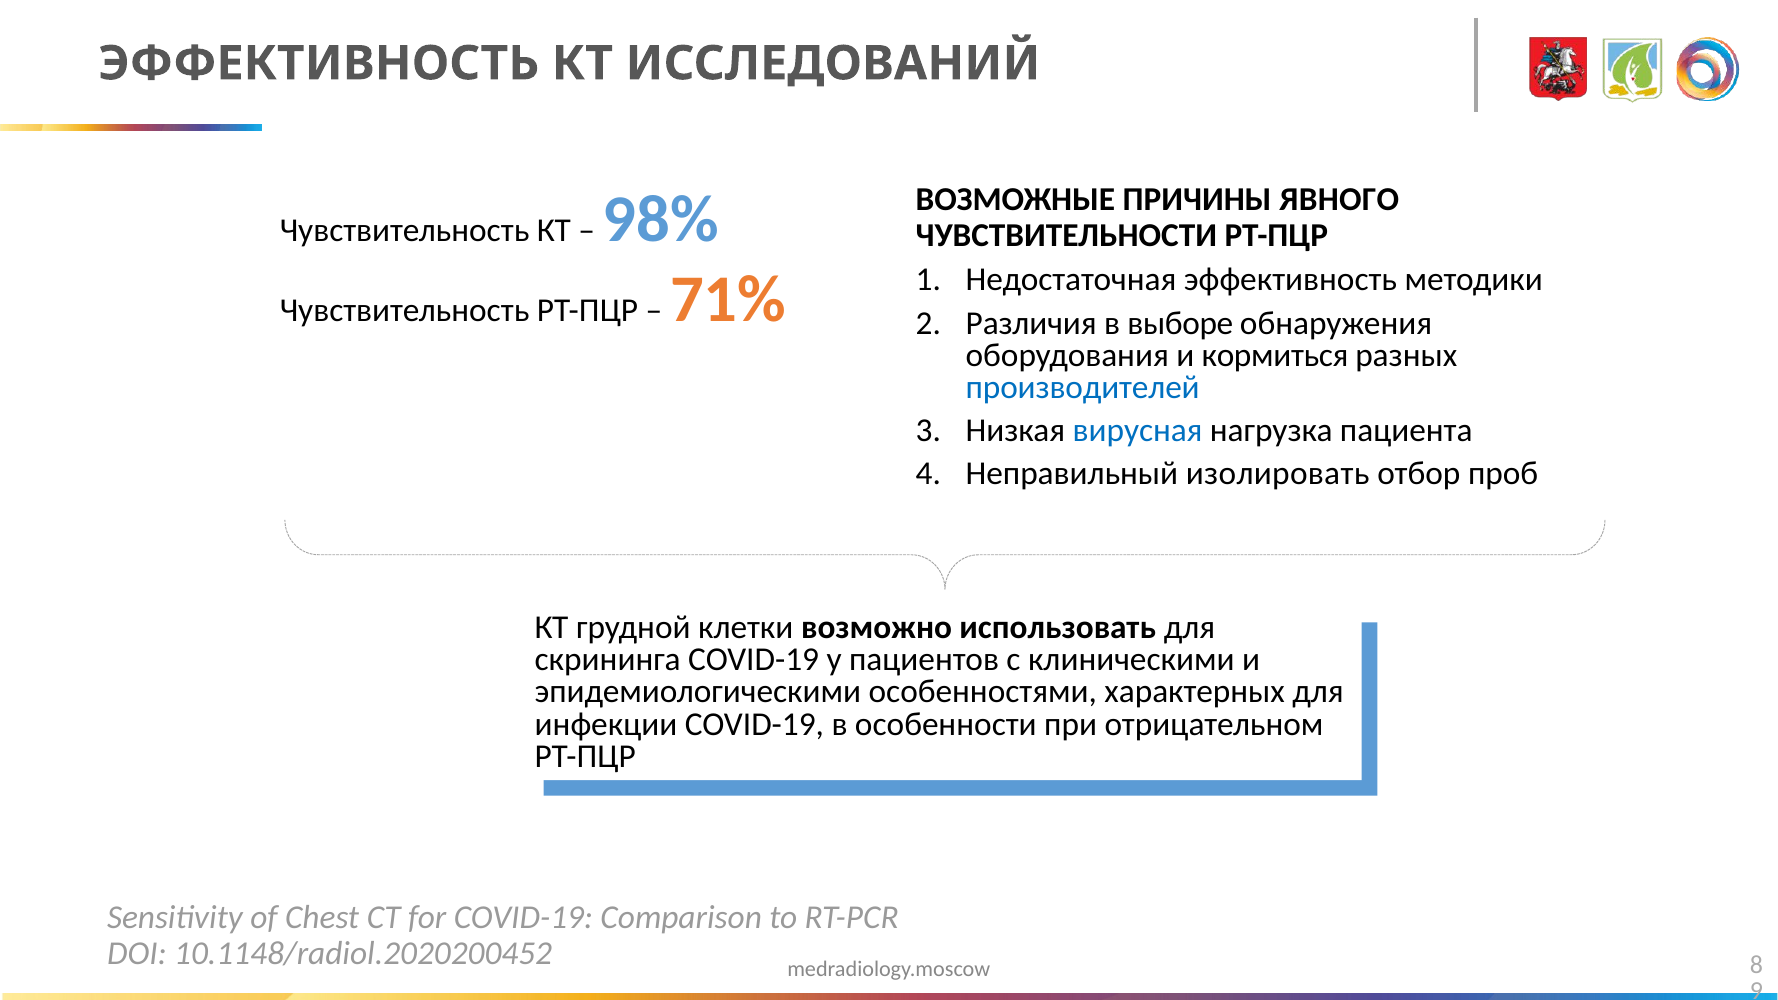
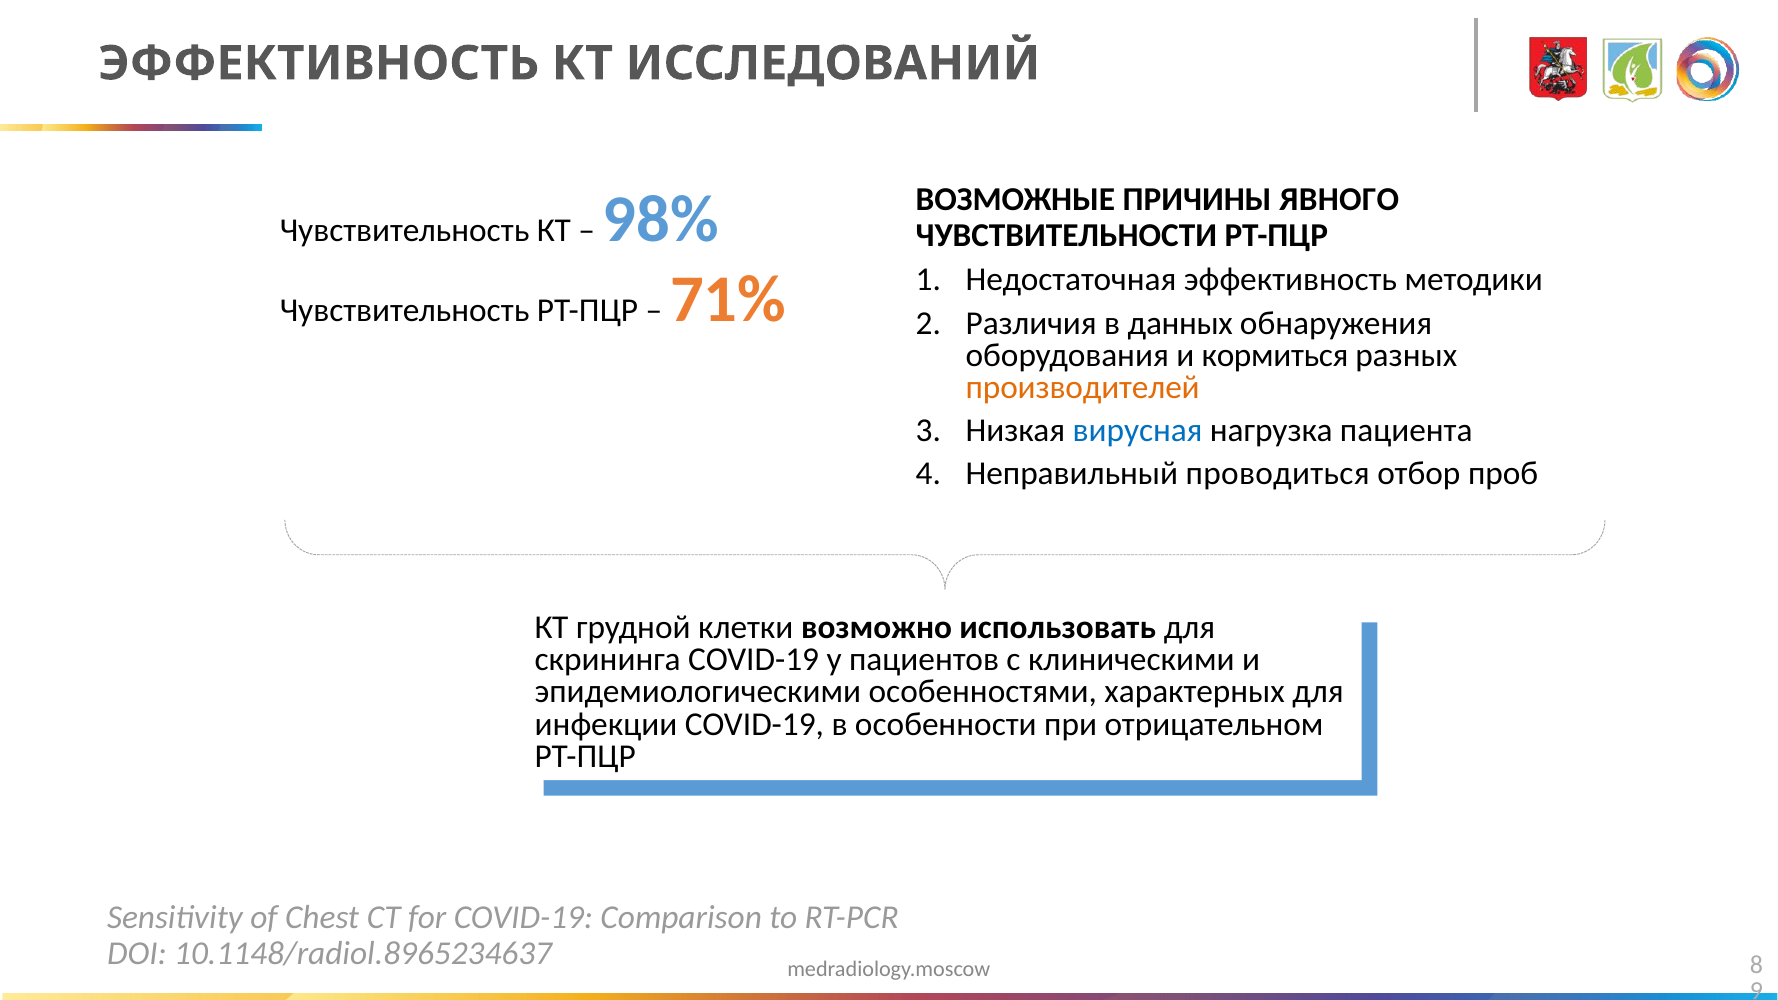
выборе: выборе -> данных
производителей colour: blue -> orange
изолировать: изолировать -> проводиться
10.1148/radiol.2020200452: 10.1148/radiol.2020200452 -> 10.1148/radiol.8965234637
